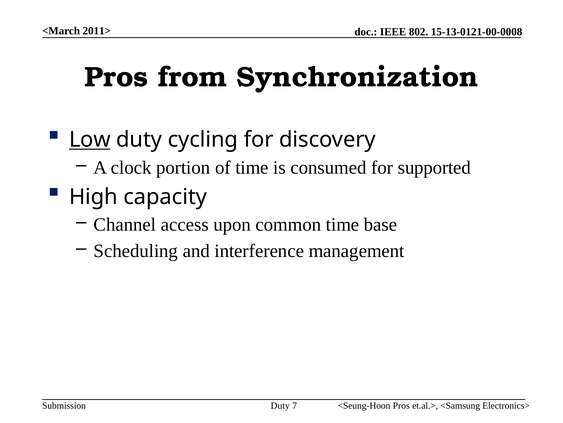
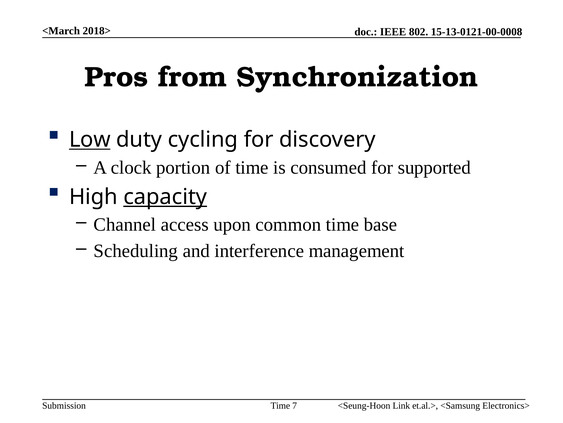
2011>: 2011> -> 2018>
capacity underline: none -> present
Duty at (280, 405): Duty -> Time
<Seung-Hoon Pros: Pros -> Link
